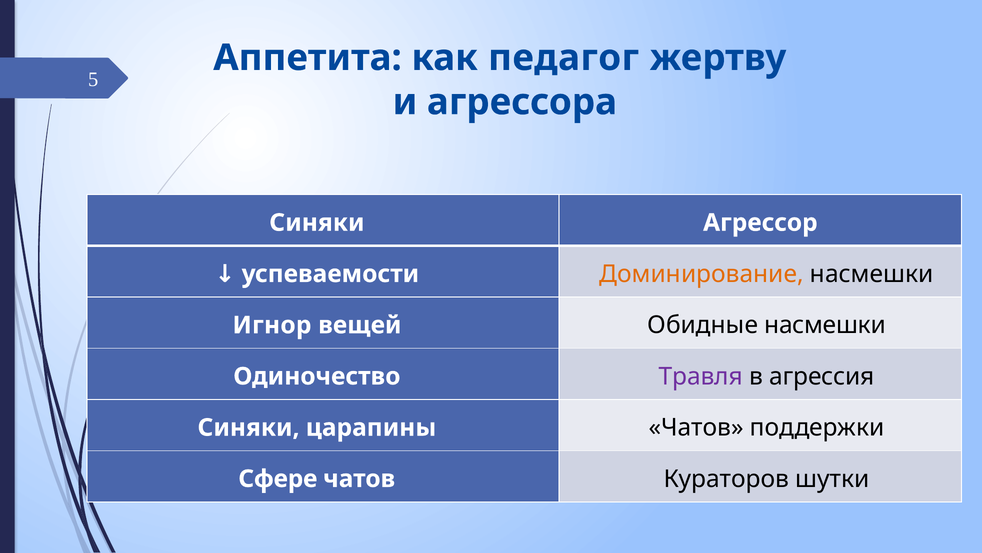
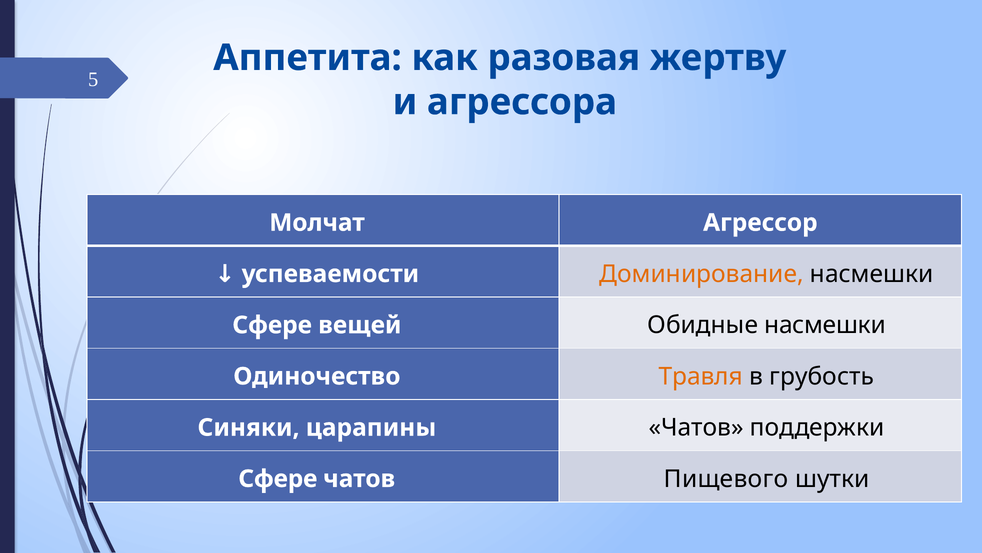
педагог: педагог -> разовая
Синяки at (317, 222): Синяки -> Молчат
Игнор at (272, 325): Игнор -> Сфере
Травля colour: purple -> orange
агрессия: агрессия -> грубость
Кураторов: Кураторов -> Пищевого
